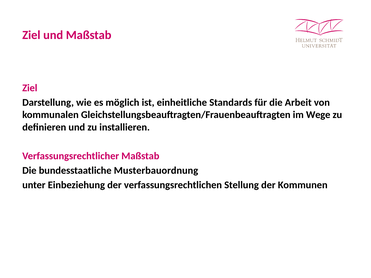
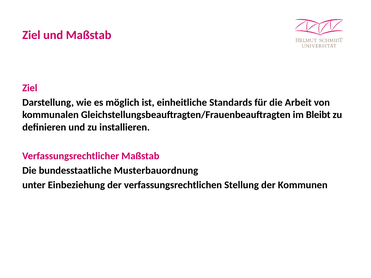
Wege: Wege -> Bleibt
